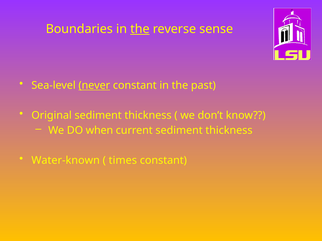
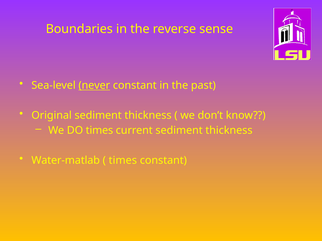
the at (140, 29) underline: present -> none
DO when: when -> times
Water-known: Water-known -> Water-matlab
